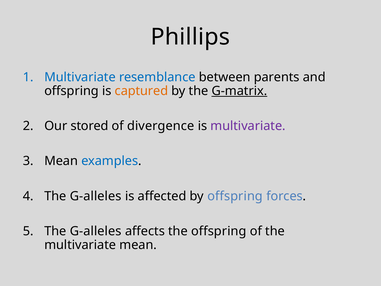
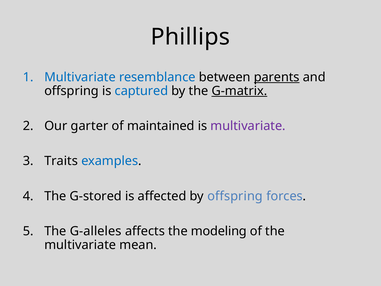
parents underline: none -> present
captured colour: orange -> blue
stored: stored -> garter
divergence: divergence -> maintained
Mean at (61, 161): Mean -> Traits
G-alleles at (96, 196): G-alleles -> G-stored
the offspring: offspring -> modeling
